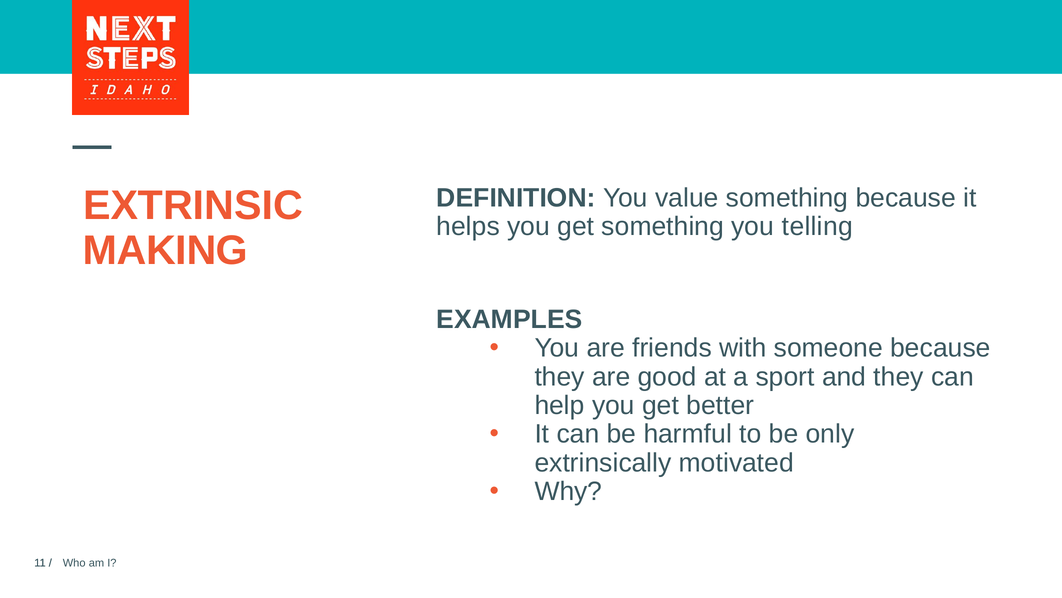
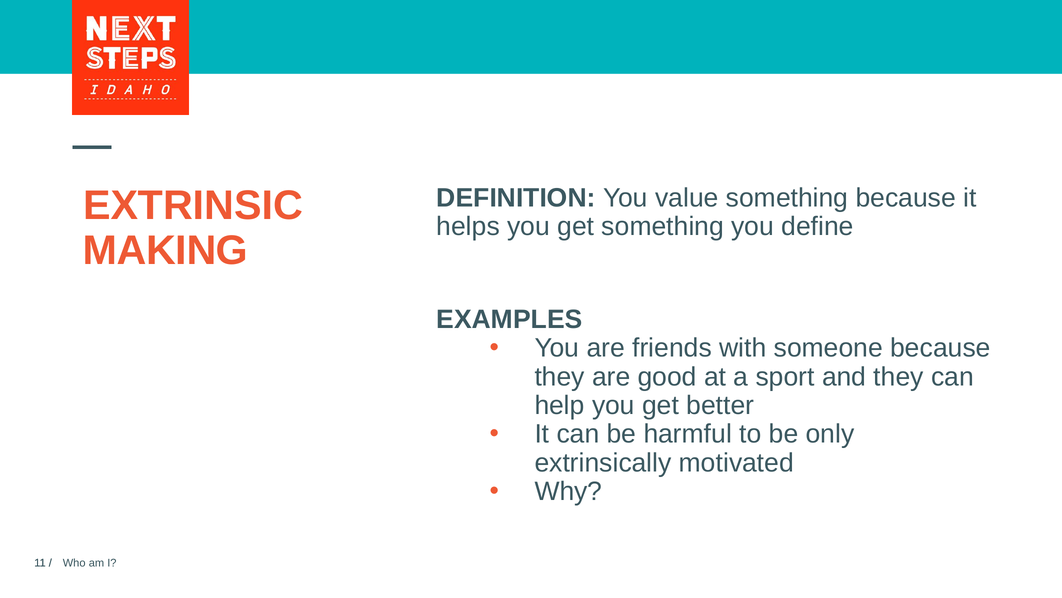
telling: telling -> define
